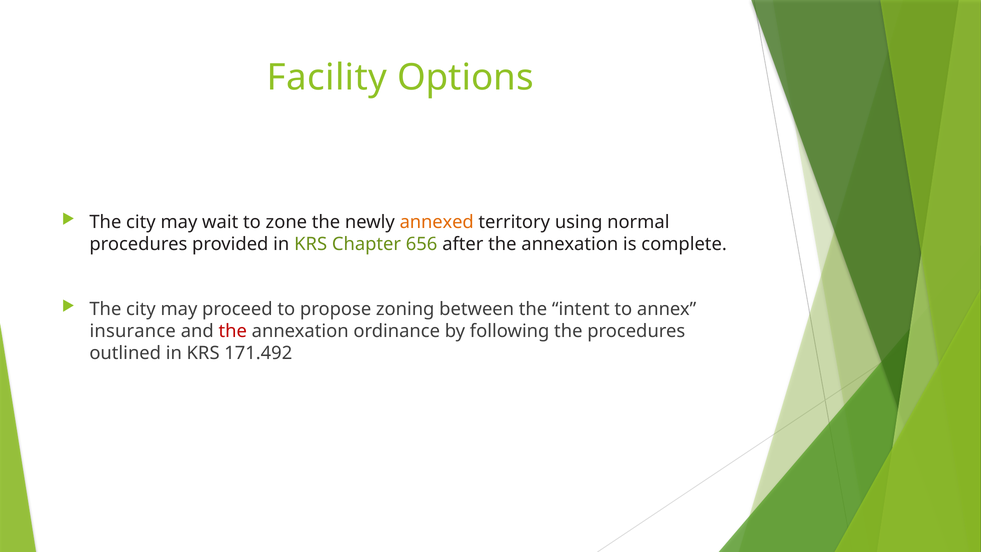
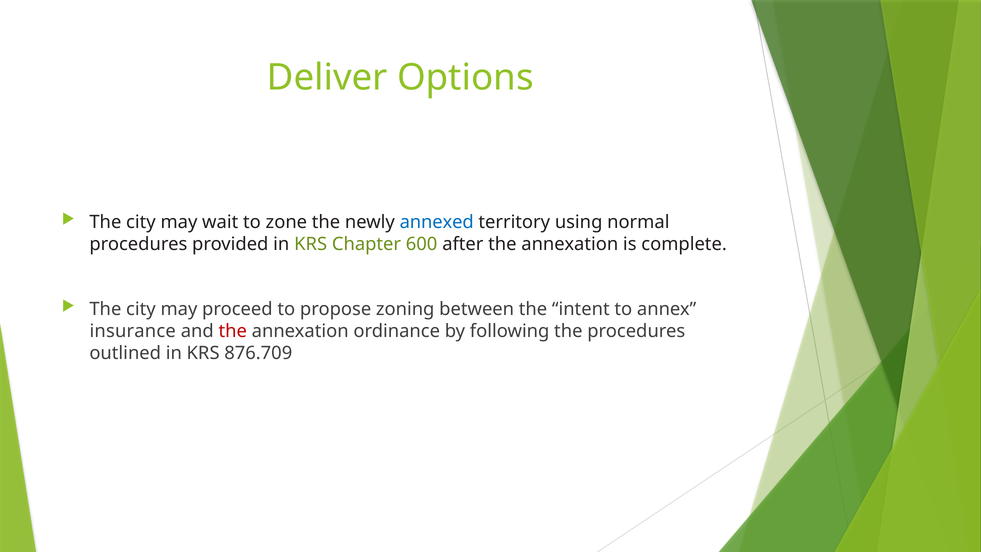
Facility: Facility -> Deliver
annexed colour: orange -> blue
656: 656 -> 600
171.492: 171.492 -> 876.709
